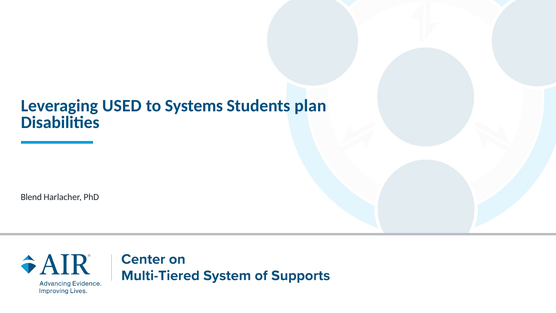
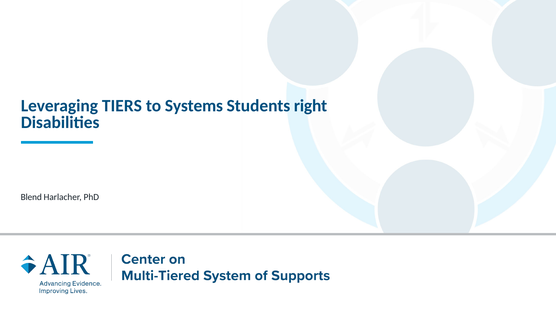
USED: USED -> TIERS
plan: plan -> right
